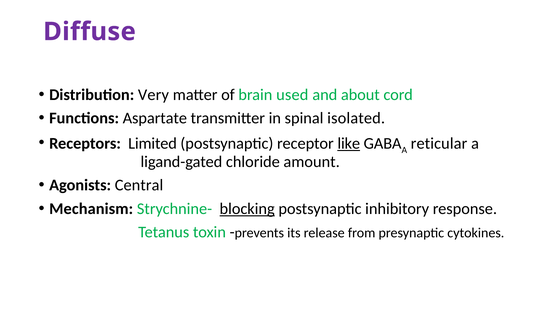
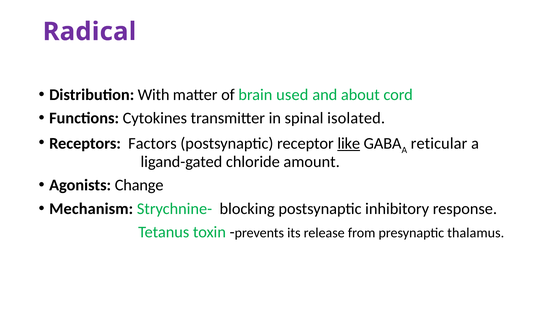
Diffuse: Diffuse -> Radical
Very: Very -> With
Aspartate: Aspartate -> Cytokines
Limited: Limited -> Factors
Central: Central -> Change
blocking underline: present -> none
cytokines: cytokines -> thalamus
